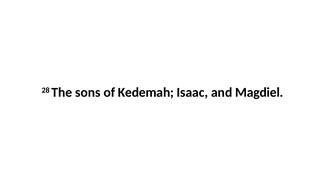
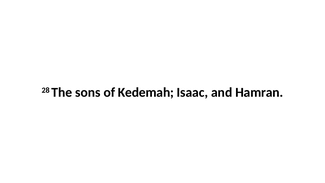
Magdiel: Magdiel -> Hamran
